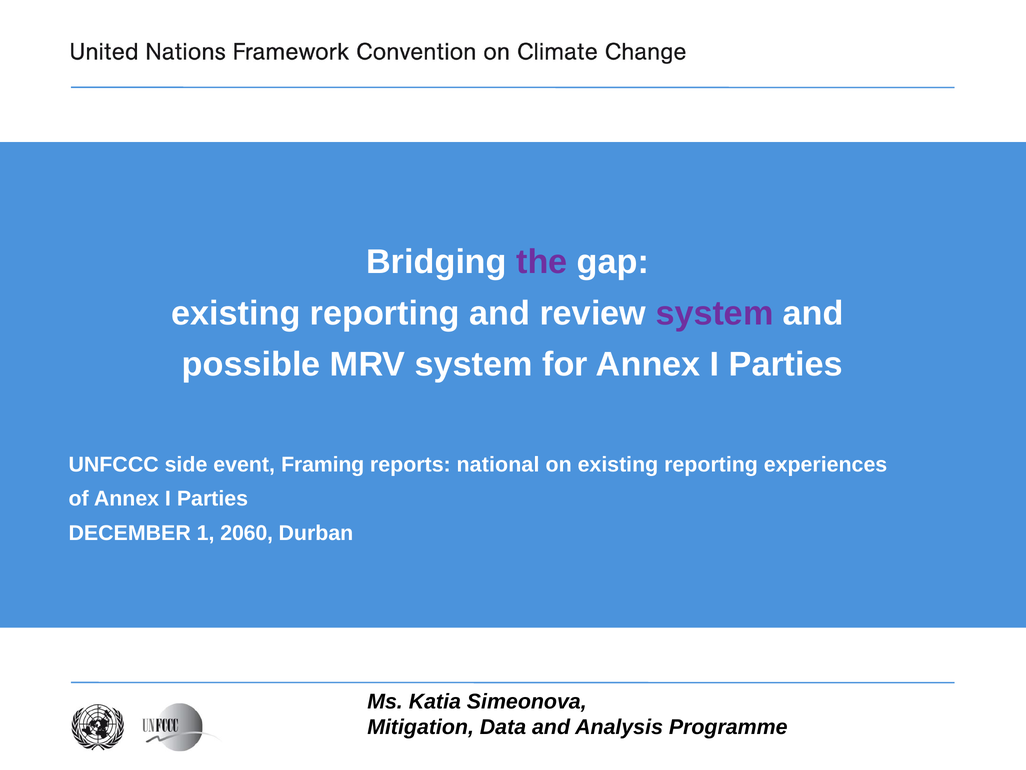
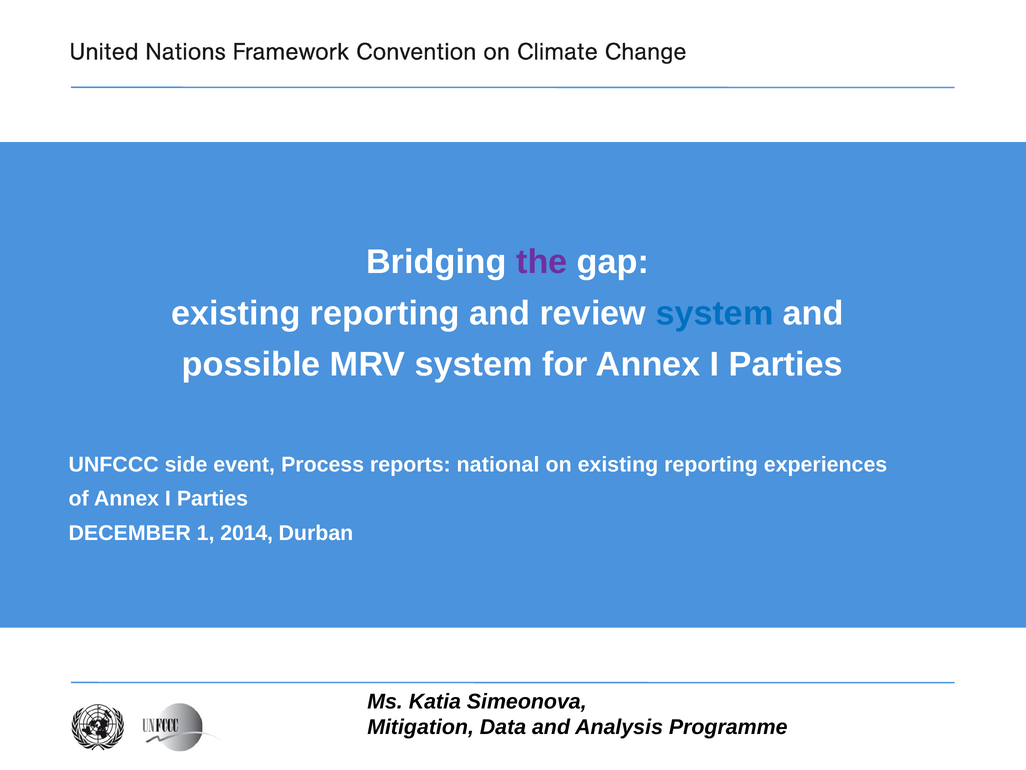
system at (714, 313) colour: purple -> blue
Framing: Framing -> Process
2060: 2060 -> 2014
